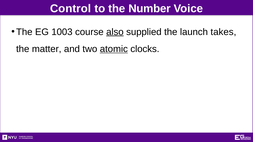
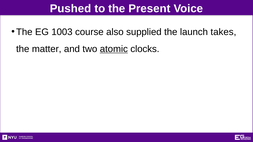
Control: Control -> Pushed
Number: Number -> Present
also underline: present -> none
